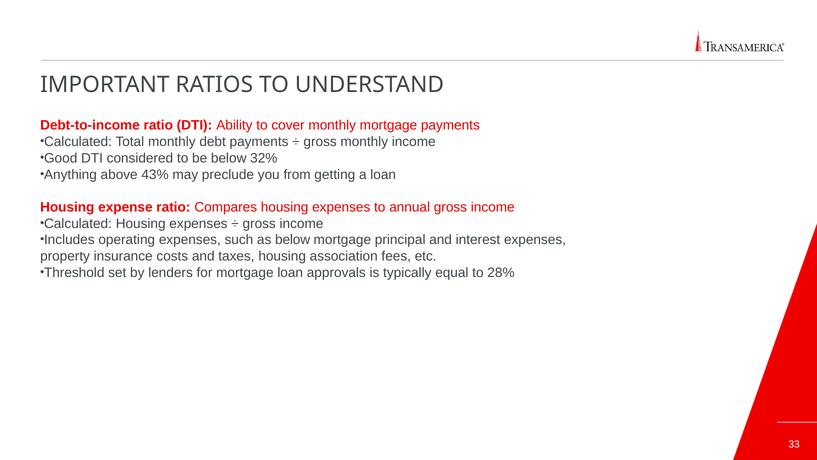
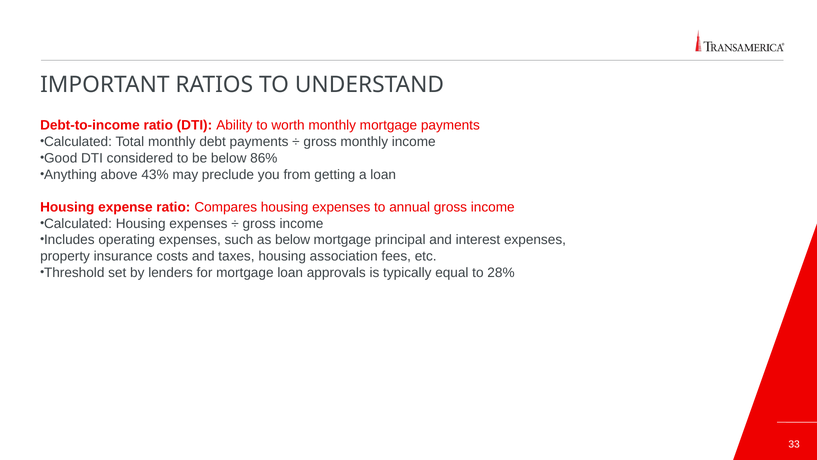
cover: cover -> worth
32%: 32% -> 86%
